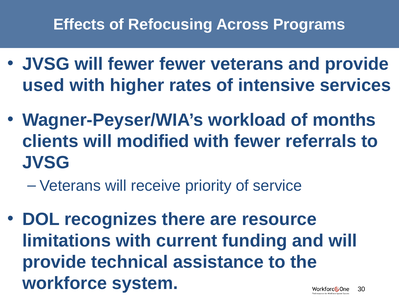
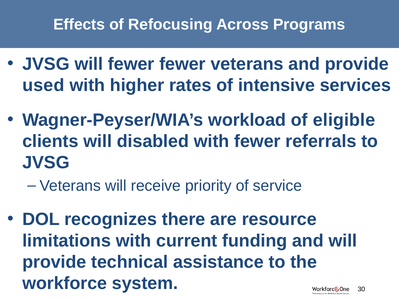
months: months -> eligible
modified: modified -> disabled
